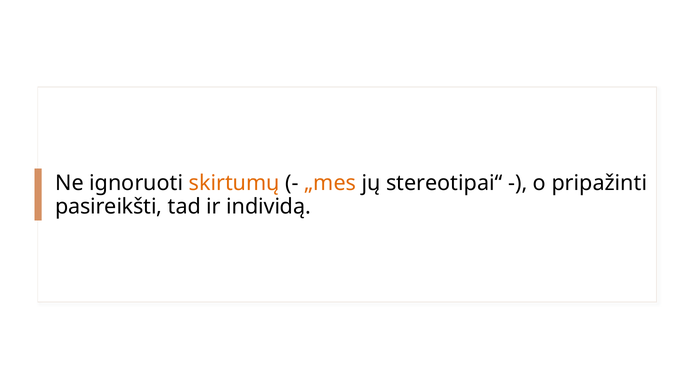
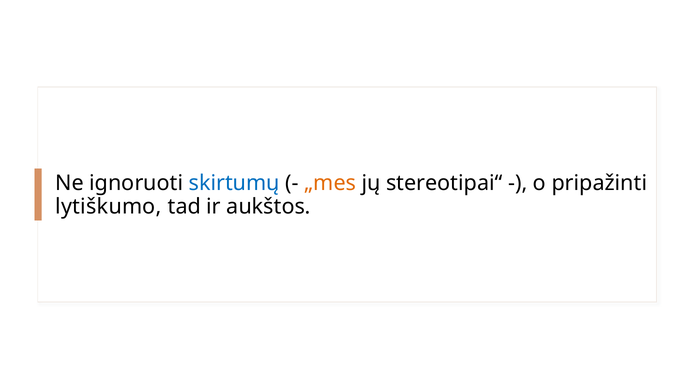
skirtumų colour: orange -> blue
pasireikšti: pasireikšti -> lytiškumo
individą: individą -> aukštos
